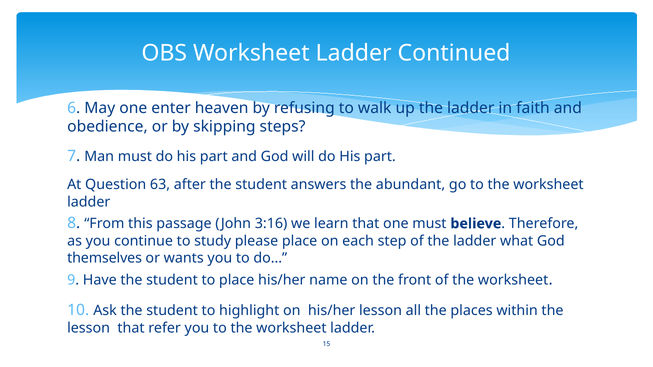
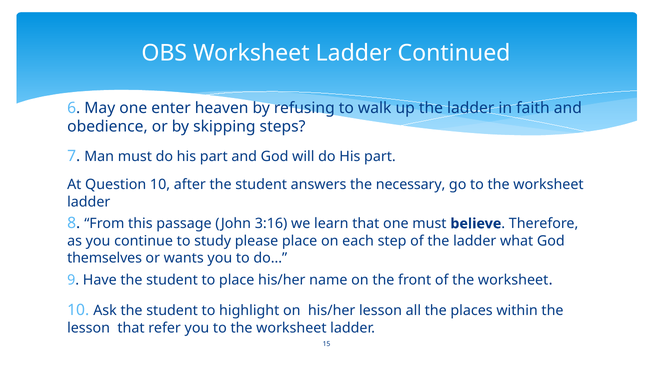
Question 63: 63 -> 10
abundant: abundant -> necessary
